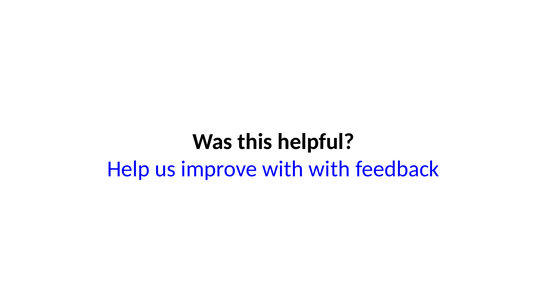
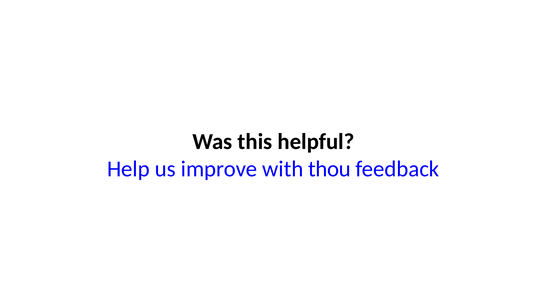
with with: with -> thou
